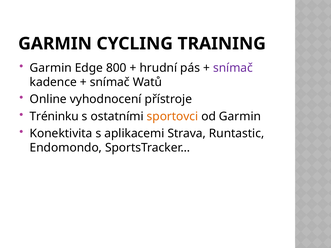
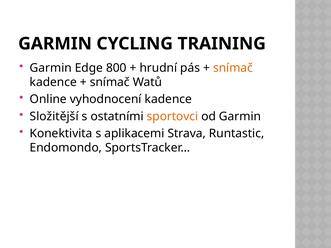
snímač at (233, 68) colour: purple -> orange
vyhodnocení přístroje: přístroje -> kadence
Tréninku: Tréninku -> Složitější
